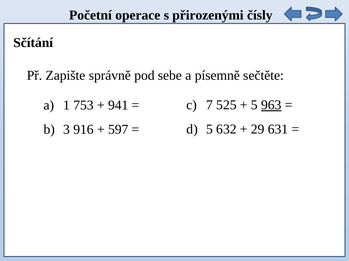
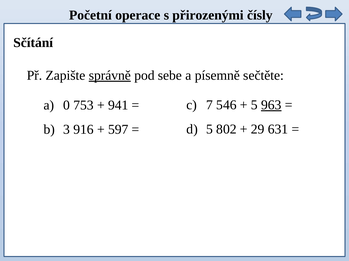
správně underline: none -> present
525: 525 -> 546
1: 1 -> 0
632: 632 -> 802
